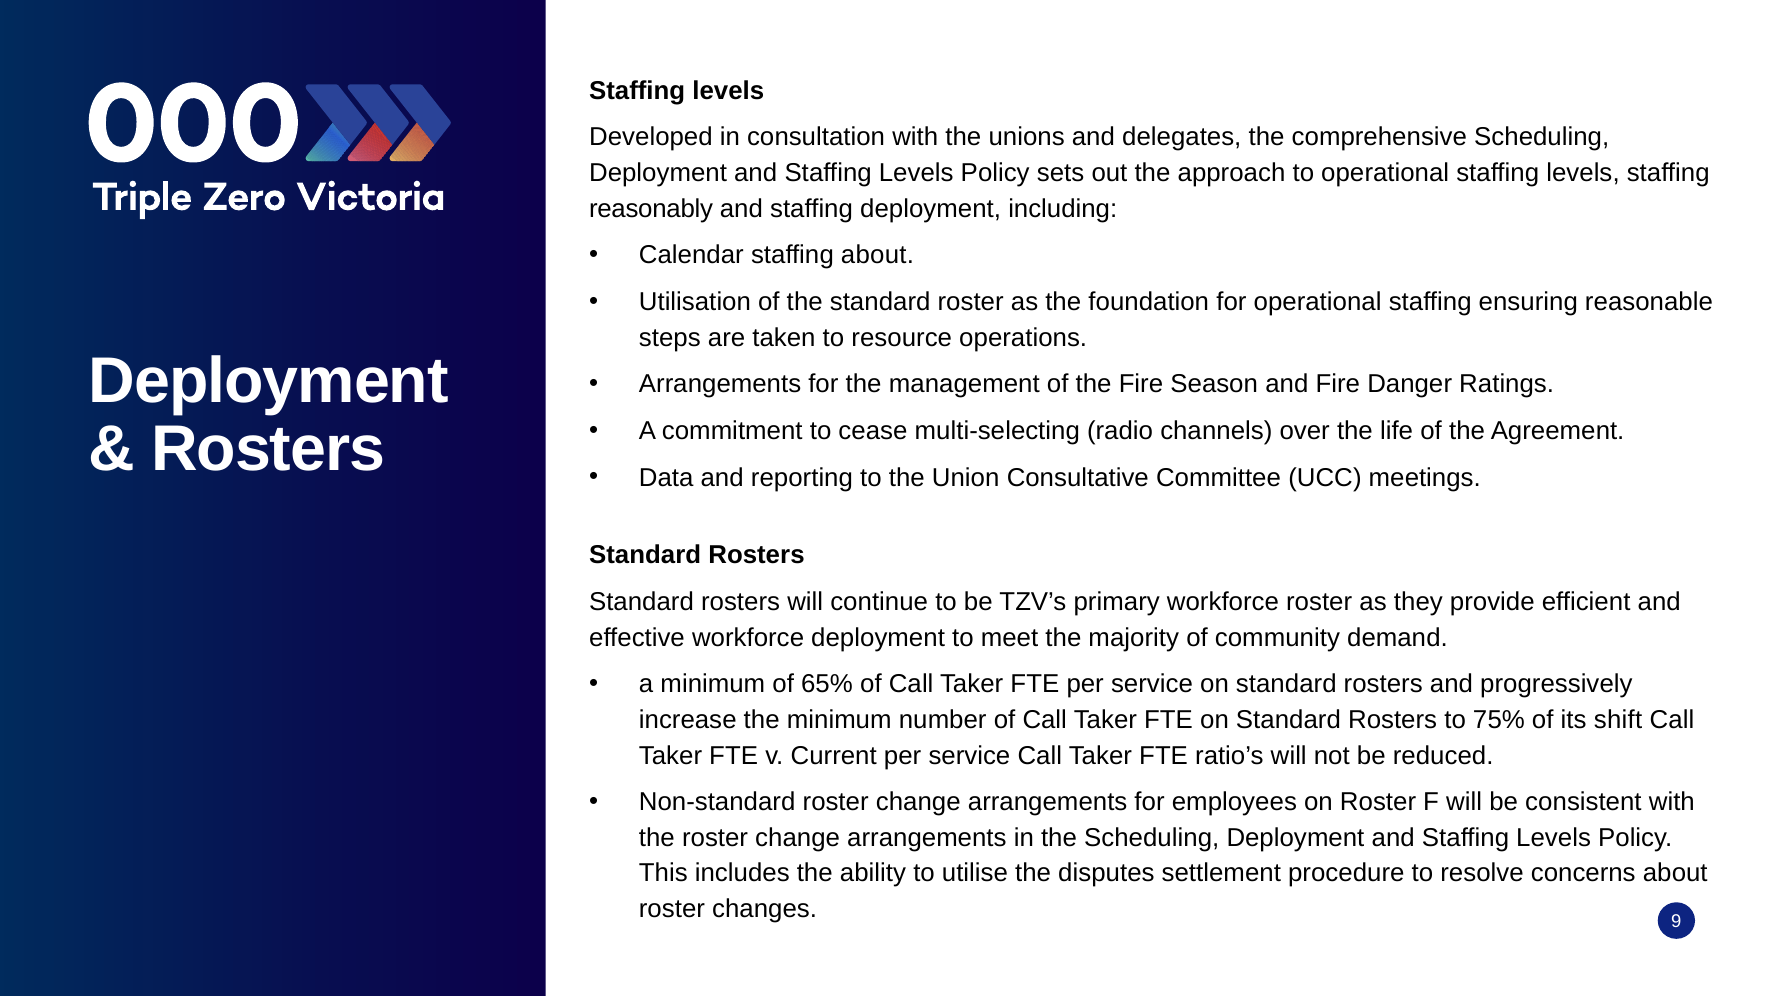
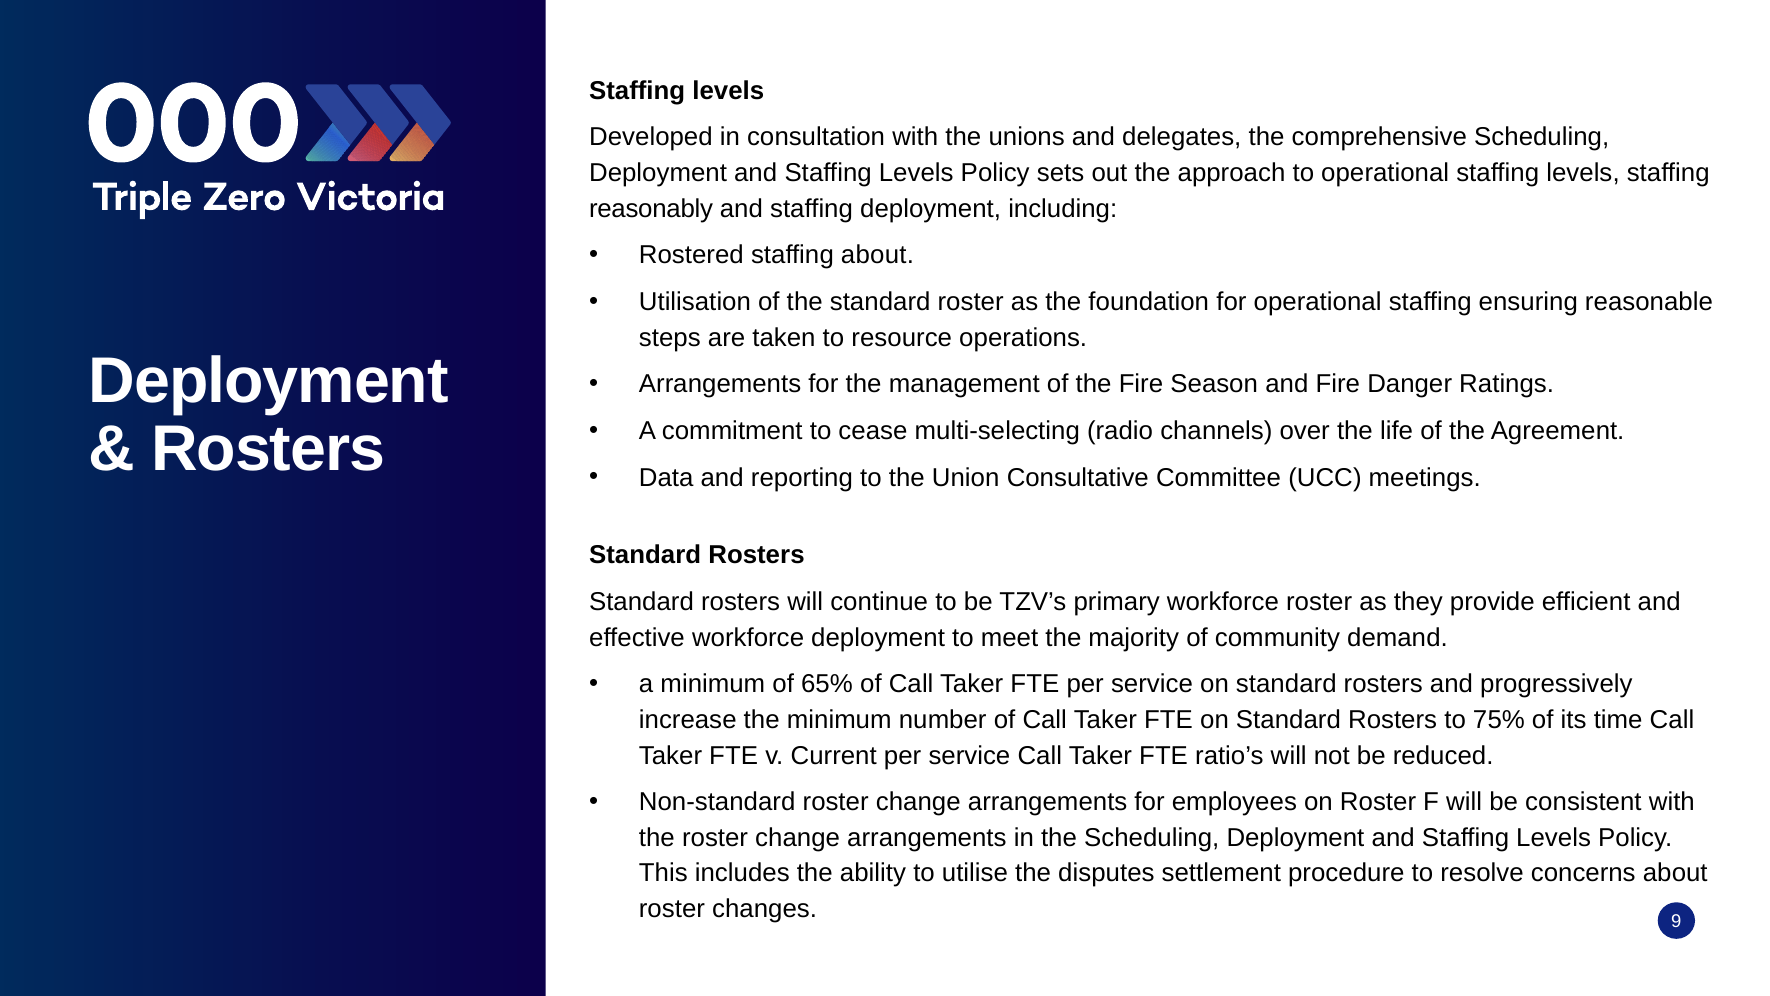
Calendar: Calendar -> Rostered
shift: shift -> time
